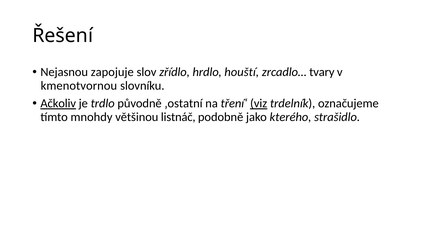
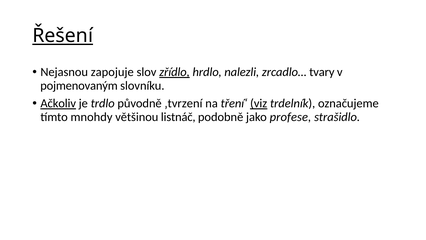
Řešení underline: none -> present
zřídlo underline: none -> present
houští: houští -> nalezli
kmenotvornou: kmenotvornou -> pojmenovaným
‚ostatní: ‚ostatní -> ‚tvrzení
kterého: kterého -> profese
